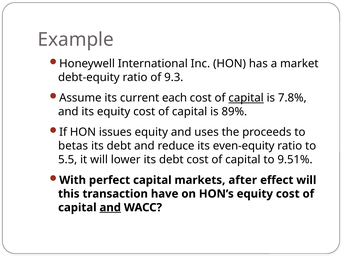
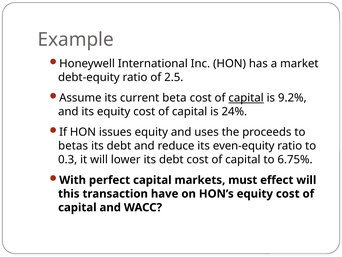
9.3: 9.3 -> 2.5
each: each -> beta
7.8%: 7.8% -> 9.2%
89%: 89% -> 24%
5.5: 5.5 -> 0.3
9.51%: 9.51% -> 6.75%
after: after -> must
and at (110, 207) underline: present -> none
